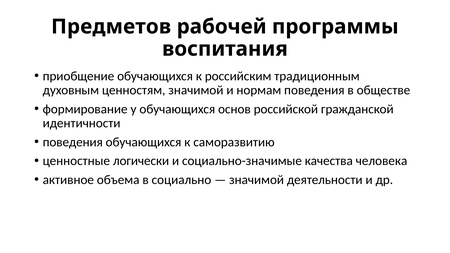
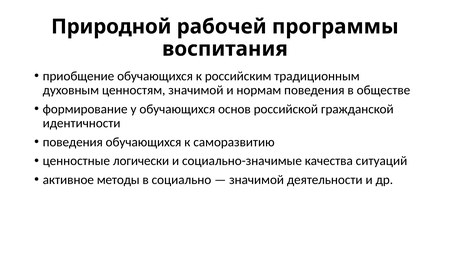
Предметов: Предметов -> Природной
человека: человека -> ситуаций
объема: объема -> методы
